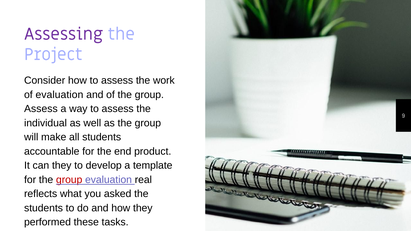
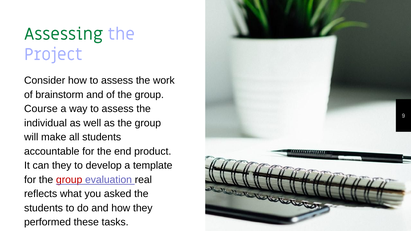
Assessing colour: purple -> green
of evaluation: evaluation -> brainstorm
Assess at (41, 109): Assess -> Course
